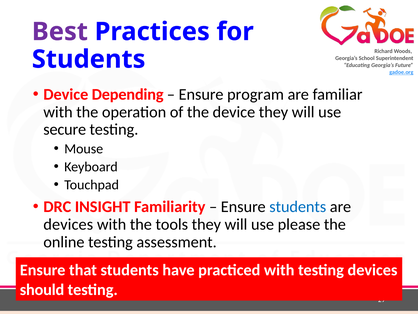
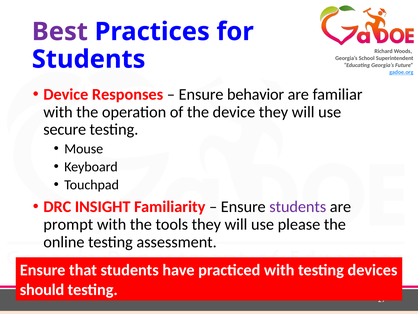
Depending: Depending -> Responses
program: program -> behavior
students at (298, 207) colour: blue -> purple
devices at (68, 224): devices -> prompt
